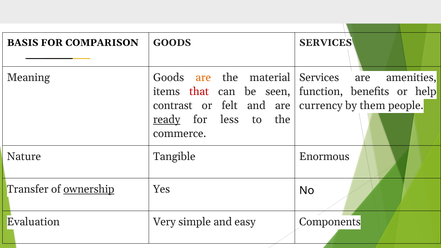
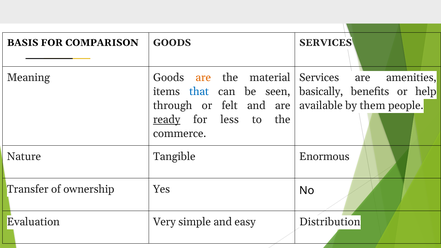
that colour: red -> blue
function: function -> basically
contrast: contrast -> through
currency: currency -> available
ownership underline: present -> none
Components: Components -> Distribution
